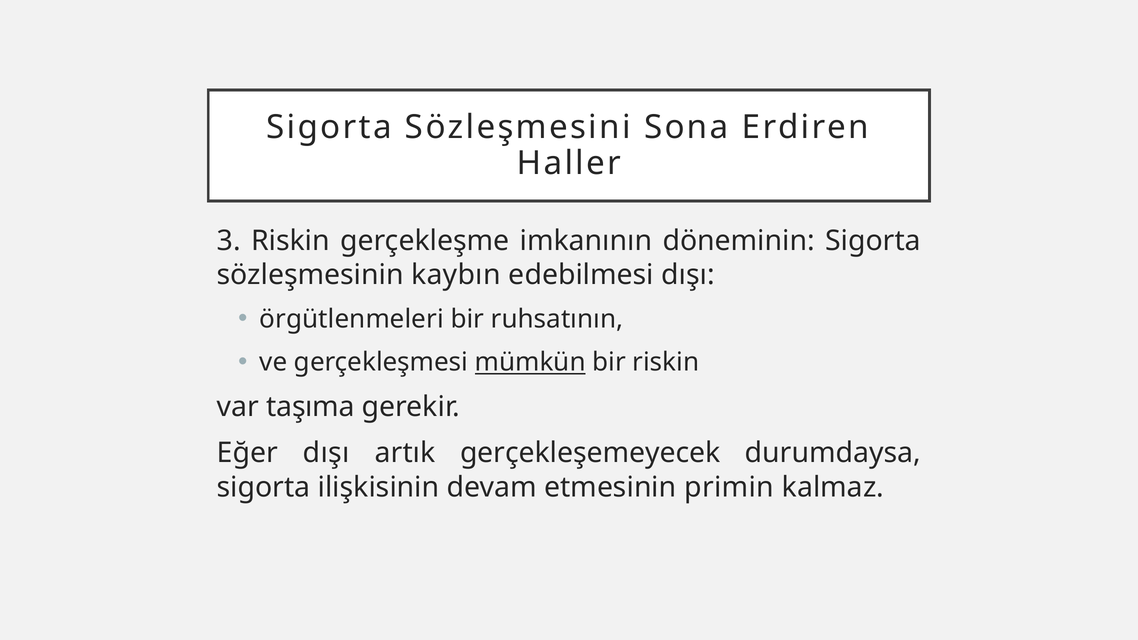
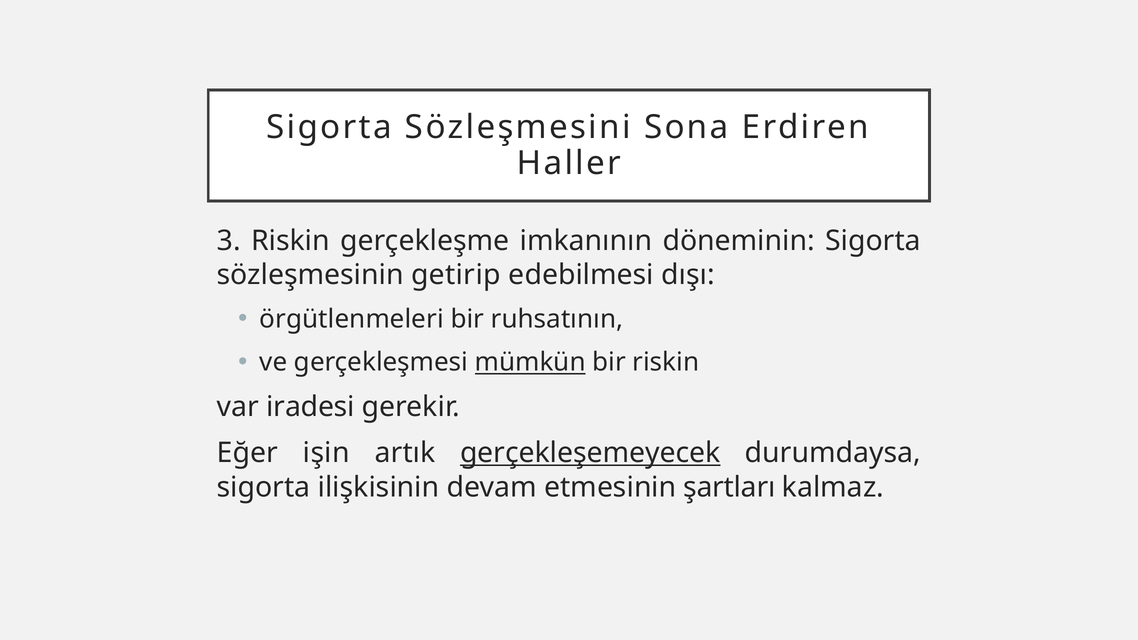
kaybın: kaybın -> getirip
taşıma: taşıma -> iradesi
Eğer dışı: dışı -> işin
gerçekleşemeyecek underline: none -> present
primin: primin -> şartları
